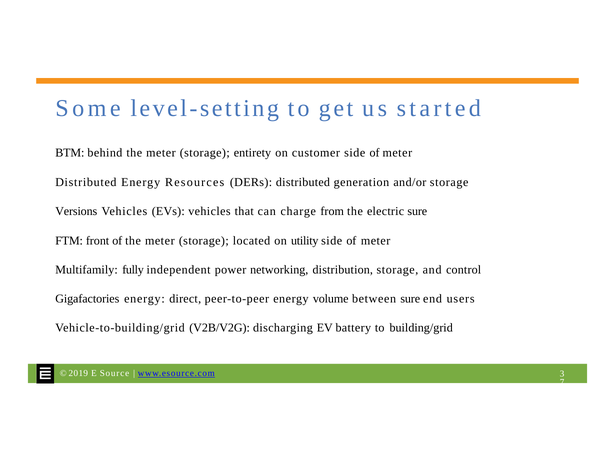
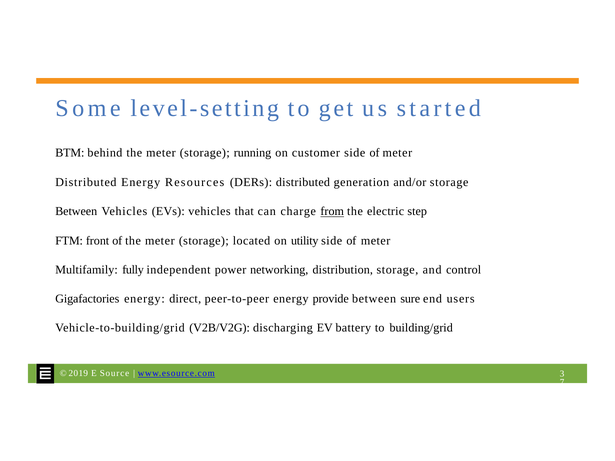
entirety: entirety -> running
Versions at (76, 212): Versions -> Between
from underline: none -> present
electric sure: sure -> step
volume: volume -> provide
